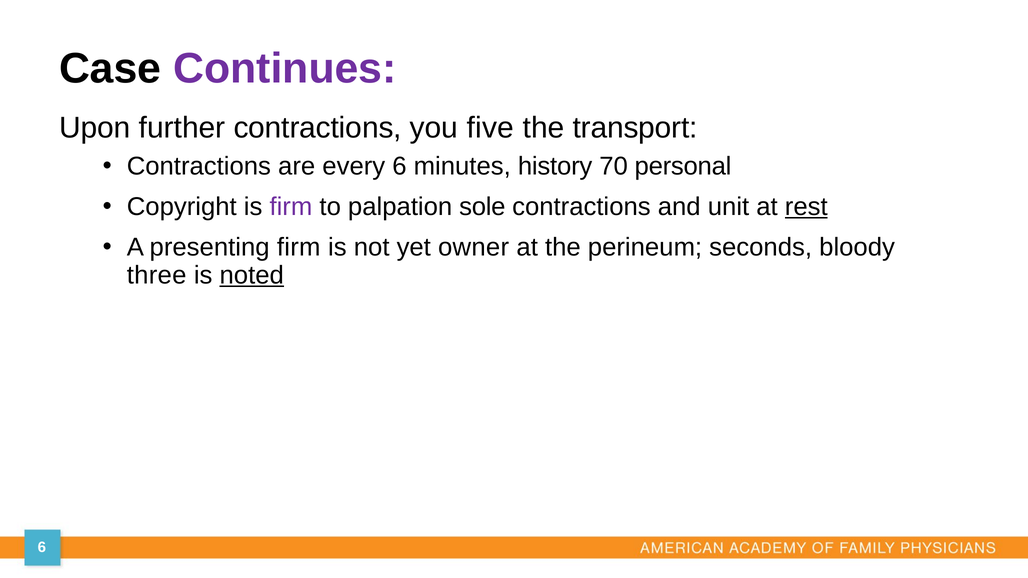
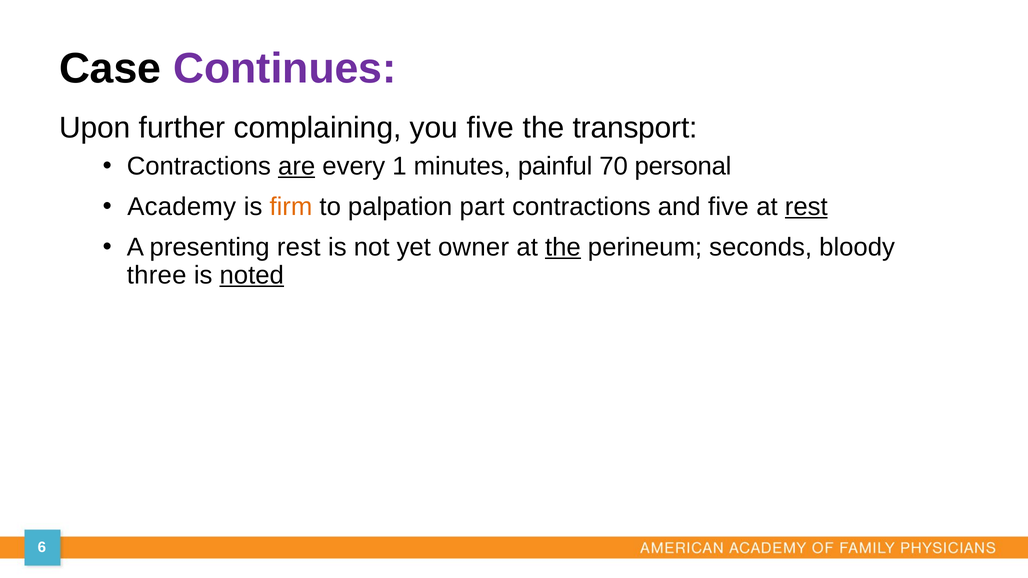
further contractions: contractions -> complaining
are underline: none -> present
every 6: 6 -> 1
history: history -> painful
Copyright: Copyright -> Academy
firm at (291, 207) colour: purple -> orange
sole: sole -> part
and unit: unit -> five
presenting firm: firm -> rest
the at (563, 247) underline: none -> present
